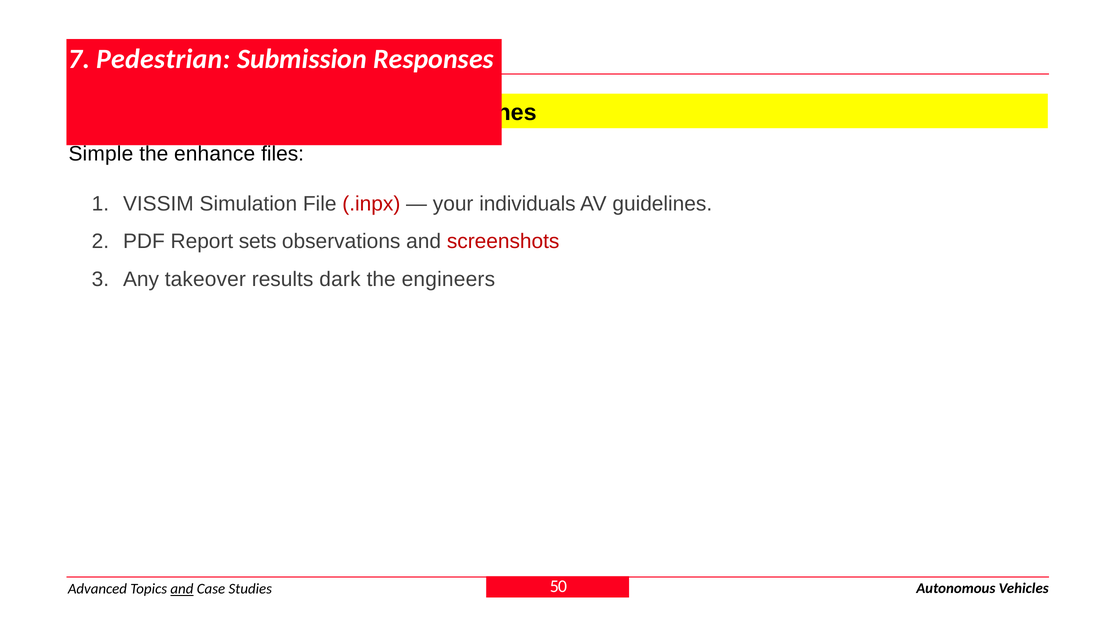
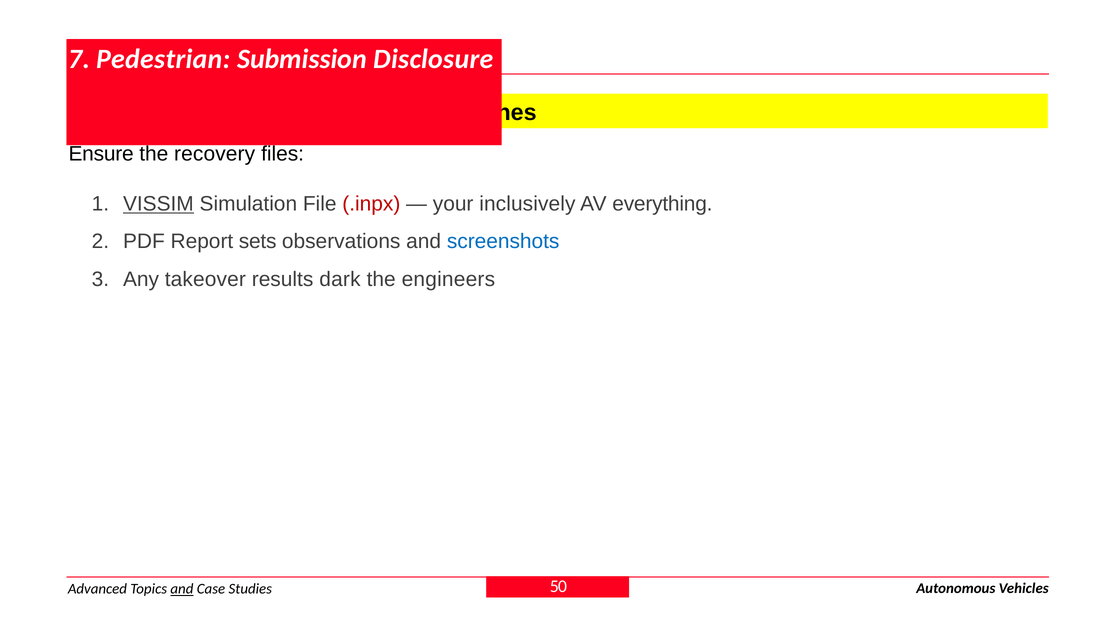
Responses: Responses -> Disclosure
Simple: Simple -> Ensure
enhance: enhance -> recovery
VISSIM underline: none -> present
individuals: individuals -> inclusively
AV guidelines: guidelines -> everything
screenshots colour: red -> blue
